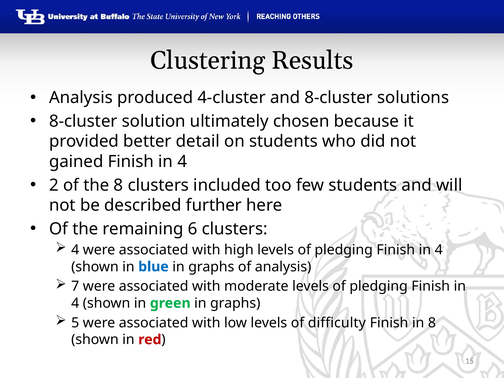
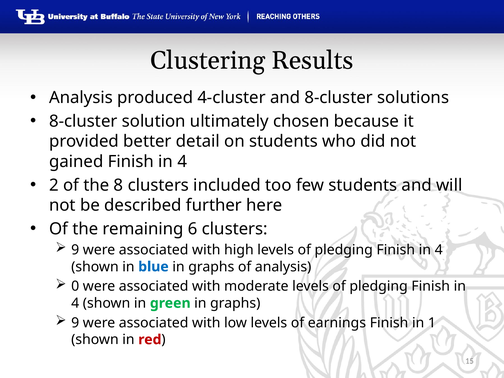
4 at (75, 250): 4 -> 9
7: 7 -> 0
5 at (75, 323): 5 -> 9
difficulty: difficulty -> earnings
in 8: 8 -> 1
